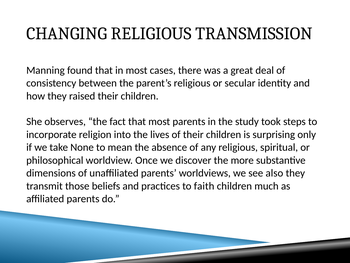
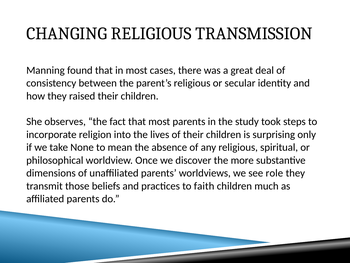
also: also -> role
